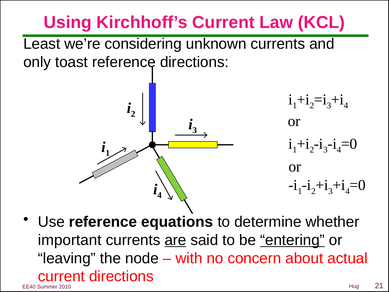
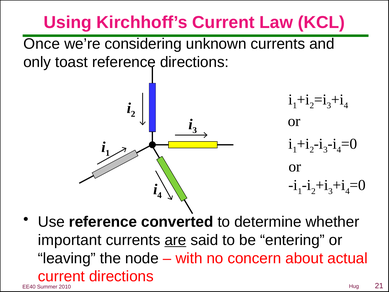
Least: Least -> Once
equations: equations -> converted
entering underline: present -> none
